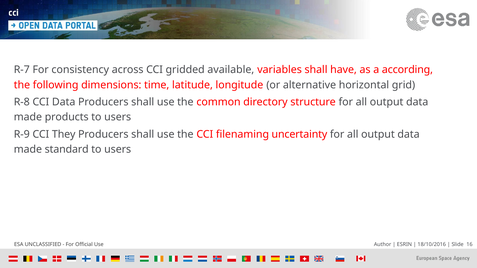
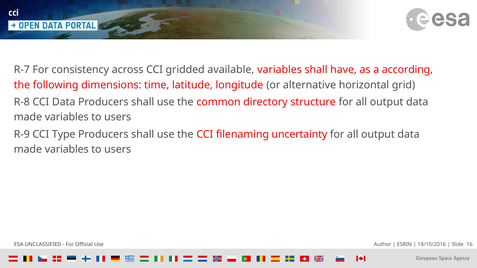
products at (67, 117): products -> variables
They: They -> Type
standard at (67, 150): standard -> variables
